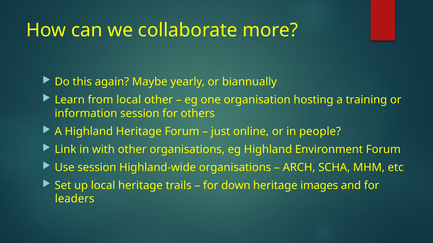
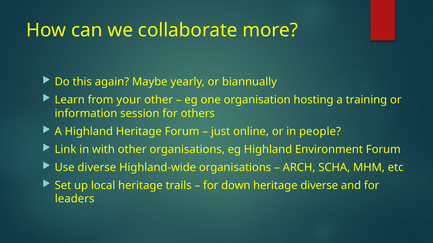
from local: local -> your
Use session: session -> diverse
heritage images: images -> diverse
